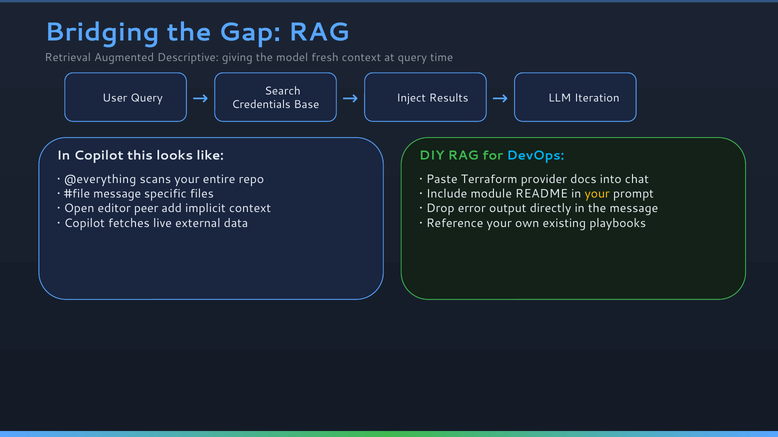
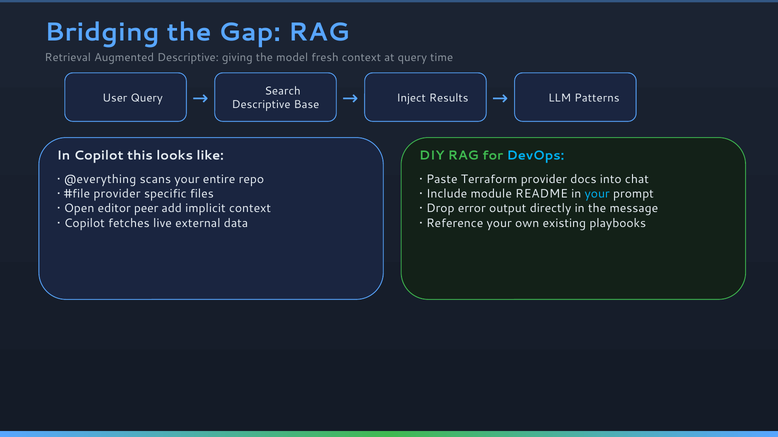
Credentials at (261, 105): Credentials -> Descriptive
Iteration: Iteration -> Patterns
message at (117, 194): message -> provider
your at (597, 194) colour: yellow -> light blue
